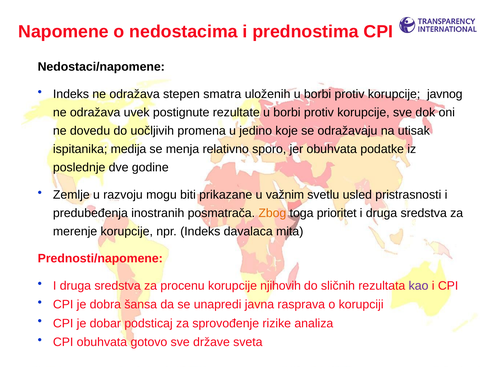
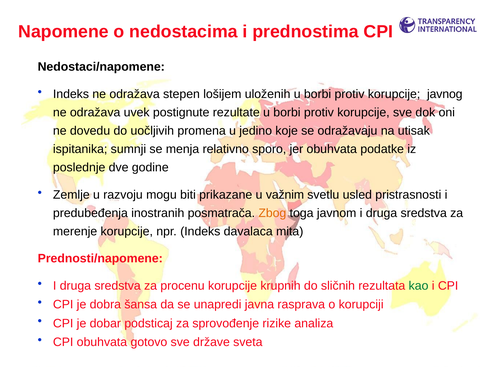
smatra: smatra -> lošijem
medija: medija -> sumnji
prioritet: prioritet -> javnom
njihovih: njihovih -> krupnih
kao colour: purple -> green
